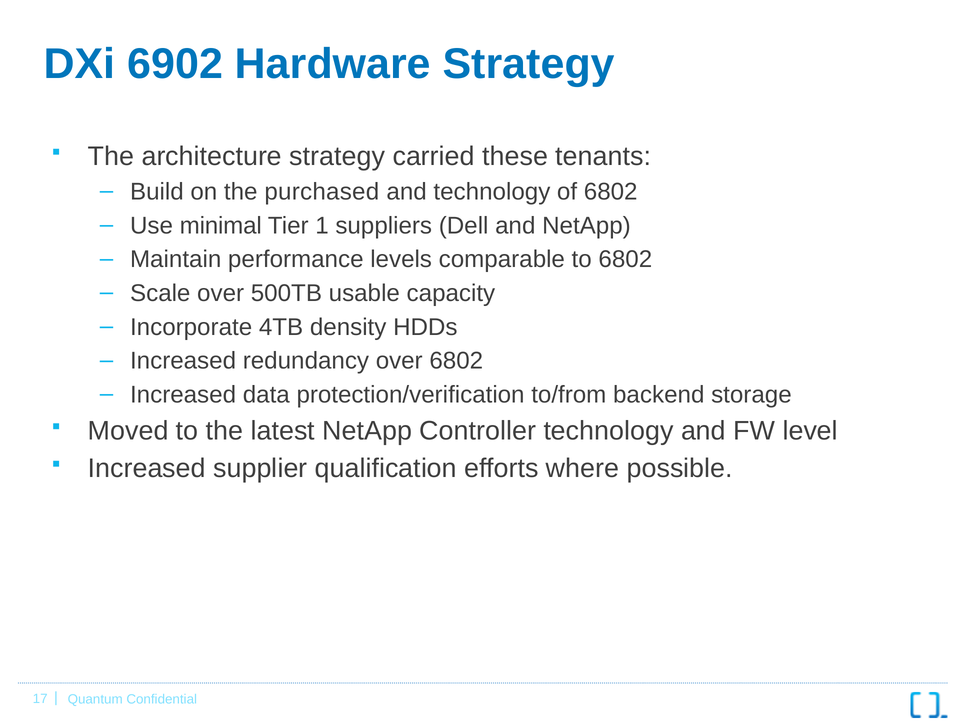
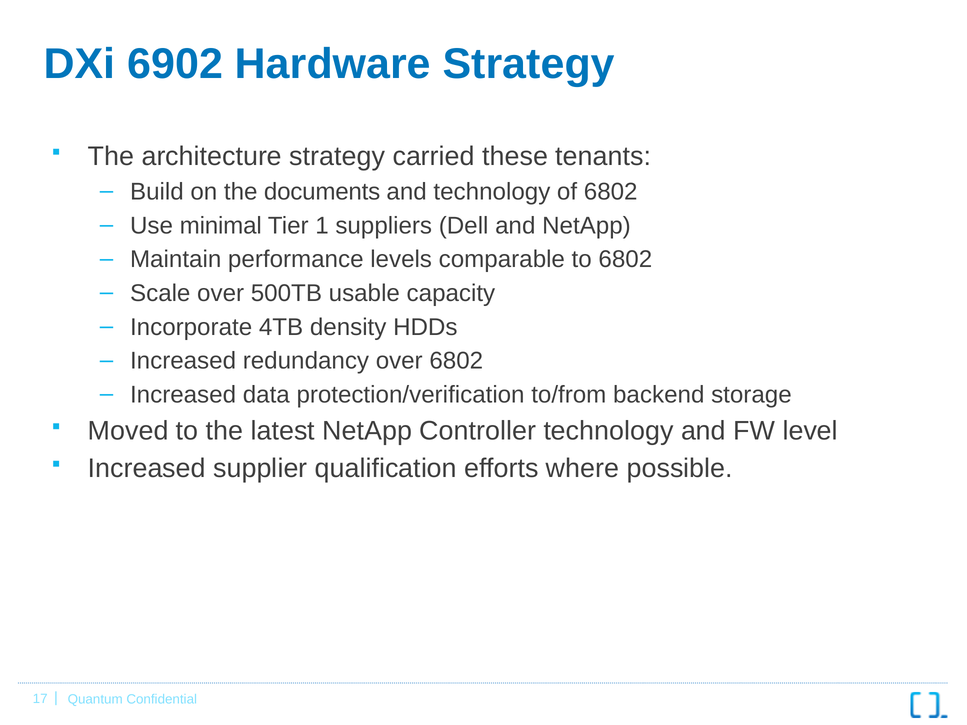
purchased: purchased -> documents
